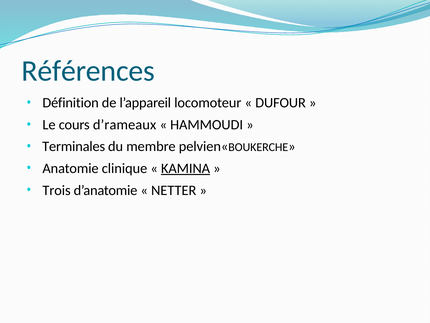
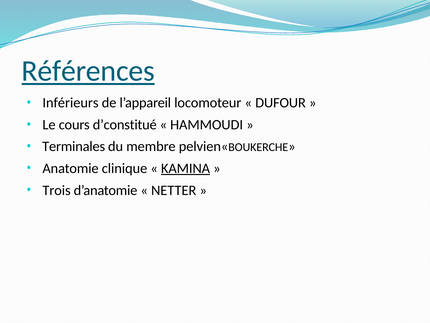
Références underline: none -> present
Définition: Définition -> Inférieurs
d’rameaux: d’rameaux -> d’constitué
